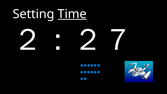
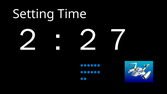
Time underline: present -> none
